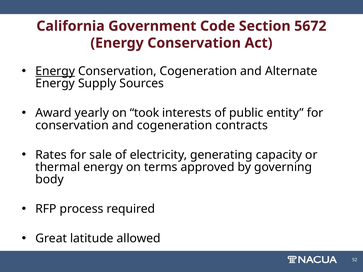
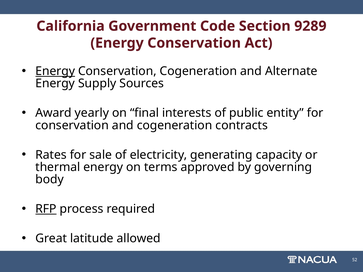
5672: 5672 -> 9289
took: took -> final
RFP underline: none -> present
